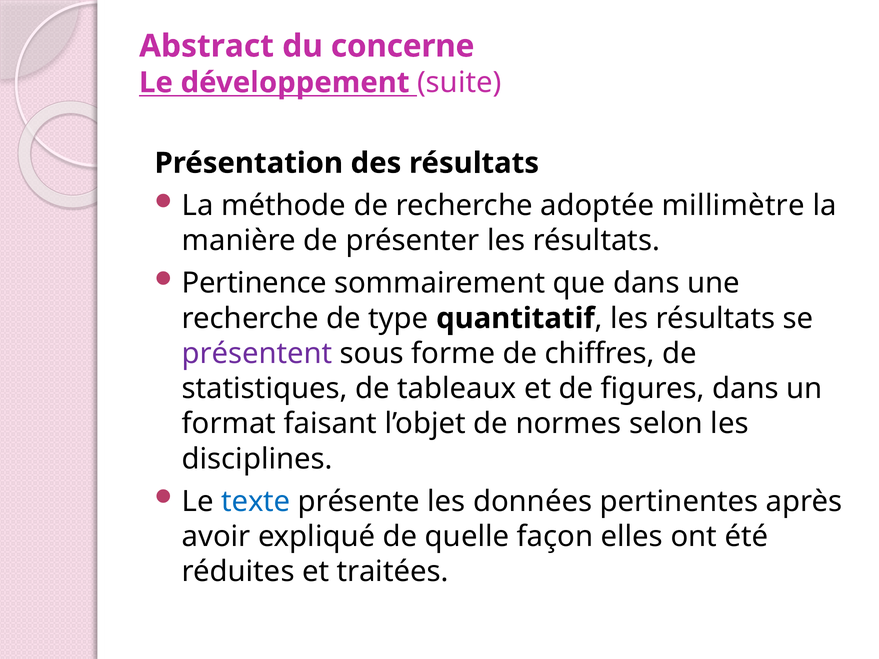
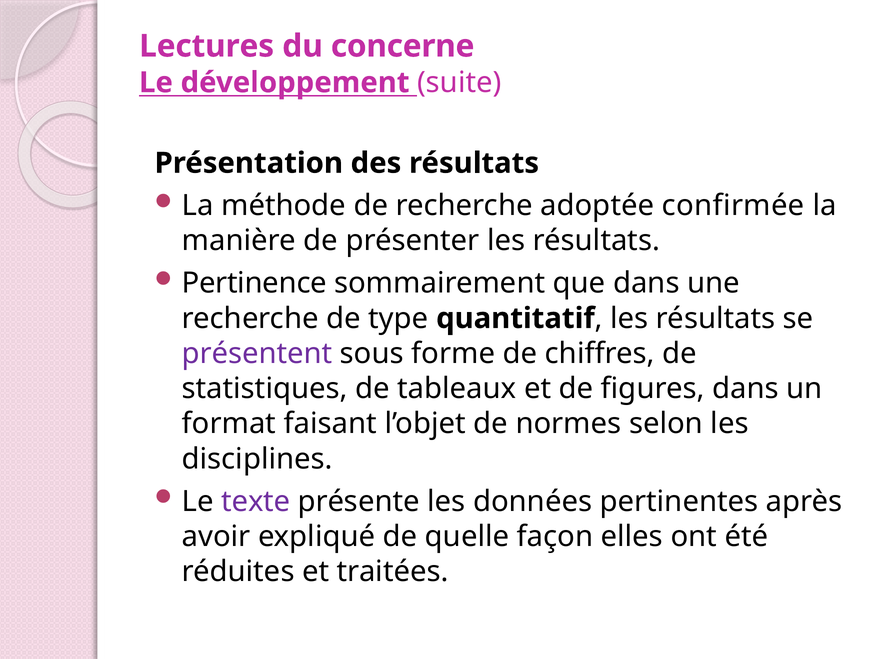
Abstract: Abstract -> Lectures
millimètre: millimètre -> confirmée
texte colour: blue -> purple
